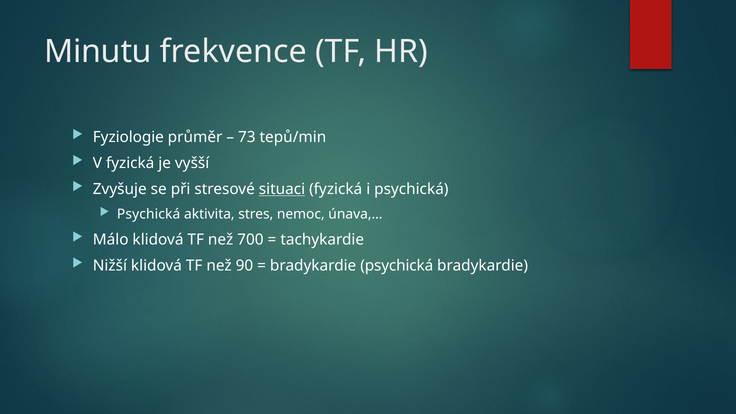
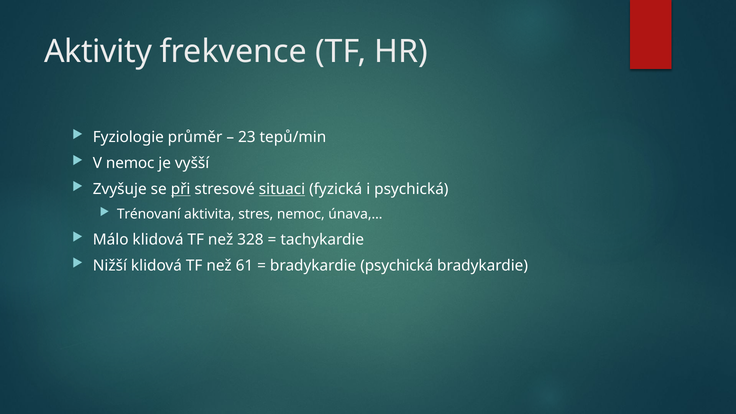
Minutu: Minutu -> Aktivity
73: 73 -> 23
V fyzická: fyzická -> nemoc
při underline: none -> present
Psychická at (149, 214): Psychická -> Trénovaní
700: 700 -> 328
90: 90 -> 61
